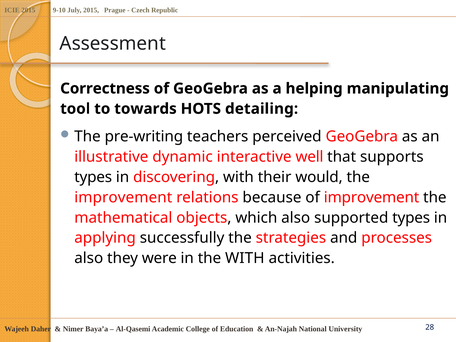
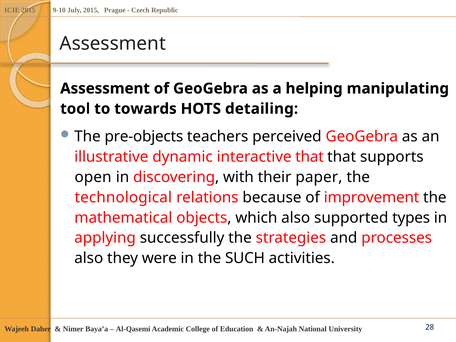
Correctness at (105, 88): Correctness -> Assessment
pre-writing: pre-writing -> pre-objects
interactive well: well -> that
types at (93, 177): types -> open
would: would -> paper
improvement at (123, 197): improvement -> technological
the WITH: WITH -> SUCH
